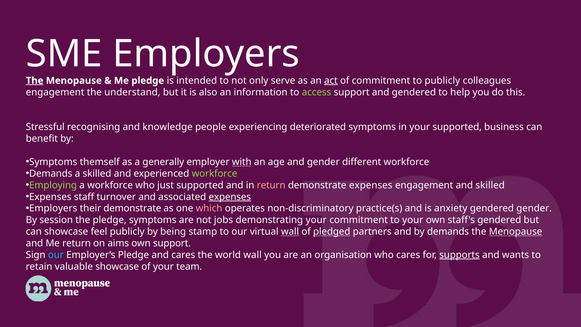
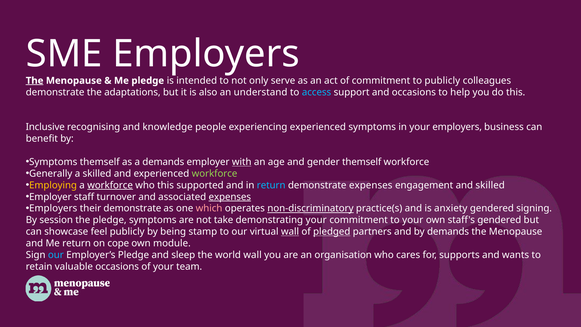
act underline: present -> none
engagement at (55, 92): engagement -> demonstrate
understand: understand -> adaptations
information: information -> understand
access colour: light green -> light blue
and gendered: gendered -> occasions
Stressful: Stressful -> Inclusive
experiencing deteriorated: deteriorated -> experienced
your supported: supported -> employers
a generally: generally -> demands
gender different: different -> themself
Demands at (51, 173): Demands -> Generally
Employing colour: light green -> yellow
workforce at (110, 185) underline: none -> present
who just: just -> this
return at (271, 185) colour: pink -> light blue
Expenses at (50, 197): Expenses -> Employer
non-discriminatory underline: none -> present
gendered gender: gender -> signing
jobs: jobs -> take
Menopause at (516, 232) underline: present -> none
aims: aims -> cope
own support: support -> module
and cares: cares -> sleep
supports underline: present -> none
valuable showcase: showcase -> occasions
